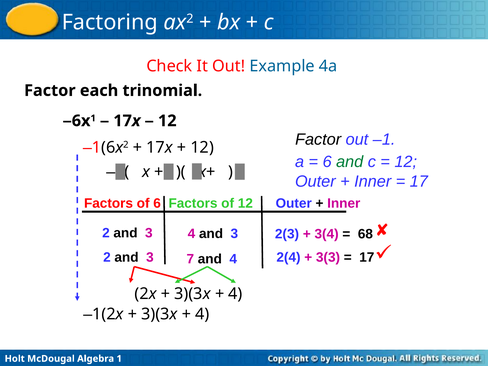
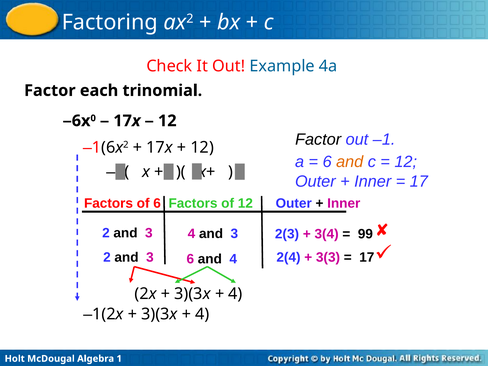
1 at (93, 118): 1 -> 0
and at (350, 162) colour: green -> orange
68: 68 -> 99
3 7: 7 -> 6
